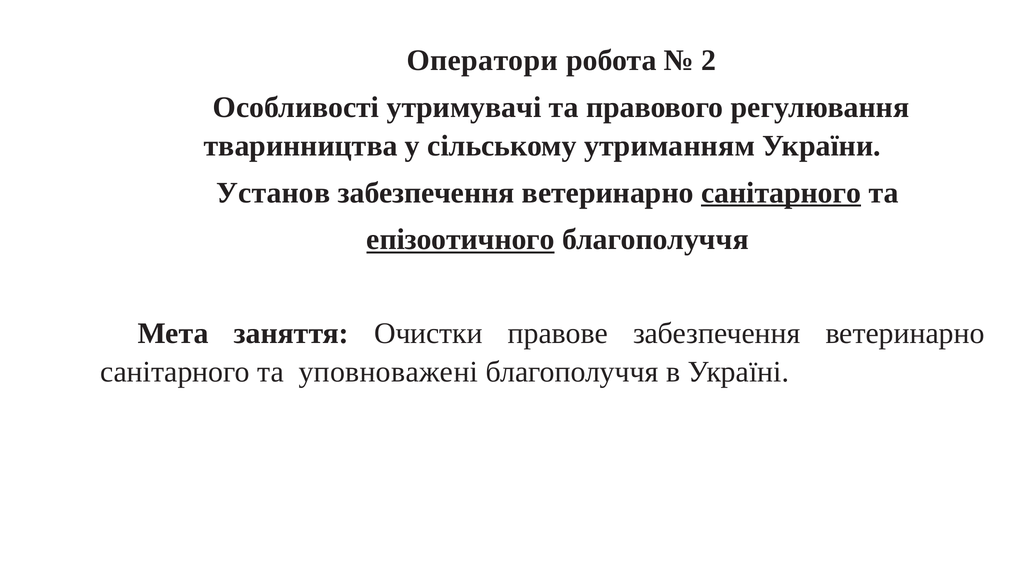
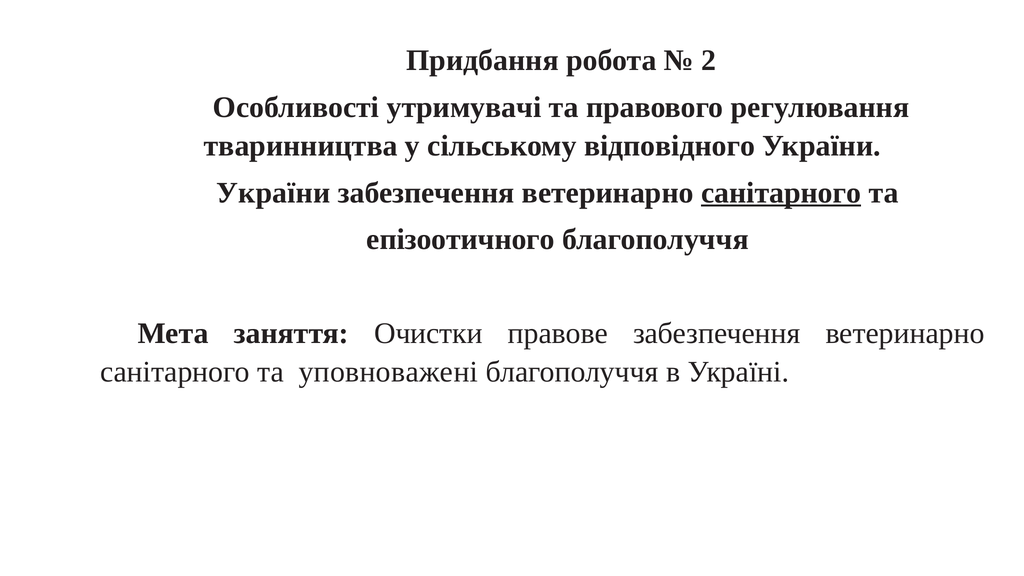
Оператори: Оператори -> Придбання
утриманням: утриманням -> відповідного
Установ at (273, 193): Установ -> України
епізоотичного underline: present -> none
